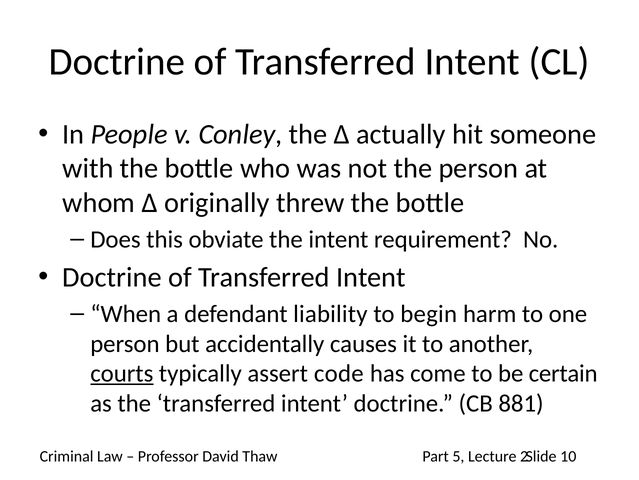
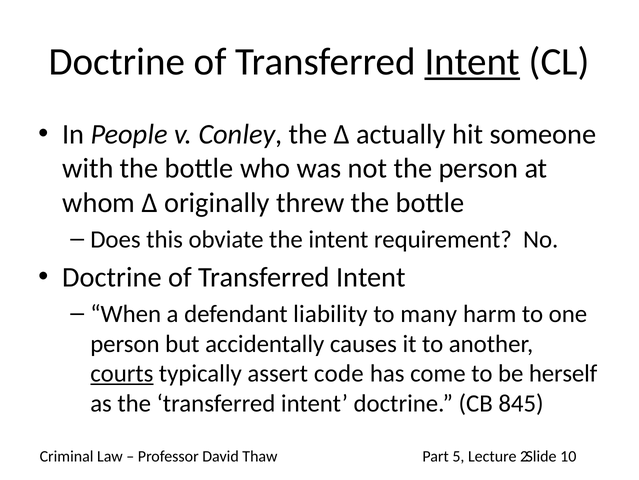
Intent at (472, 62) underline: none -> present
begin: begin -> many
certain: certain -> herself
881: 881 -> 845
